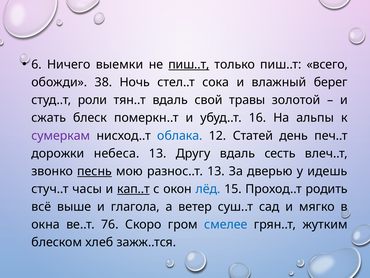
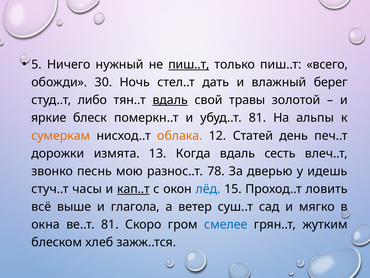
6: 6 -> 5
выемки: выемки -> нужный
38: 38 -> 30
сока: сока -> дать
роли: роли -> либо
вдаль at (170, 100) underline: none -> present
сжать: сжать -> яркие
убуд..т 16: 16 -> 81
сумеркам colour: purple -> orange
облака colour: blue -> orange
небеса: небеса -> измята
Другу: Другу -> Когда
песнь underline: present -> none
разнос..т 13: 13 -> 78
родить: родить -> ловить
ве..т 76: 76 -> 81
